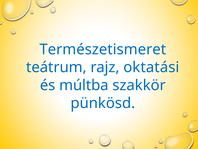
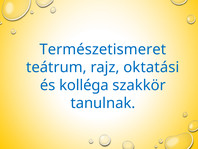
múltba: múltba -> kolléga
pünkösd: pünkösd -> tanulnak
